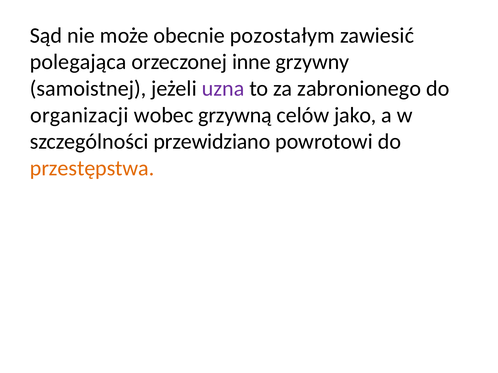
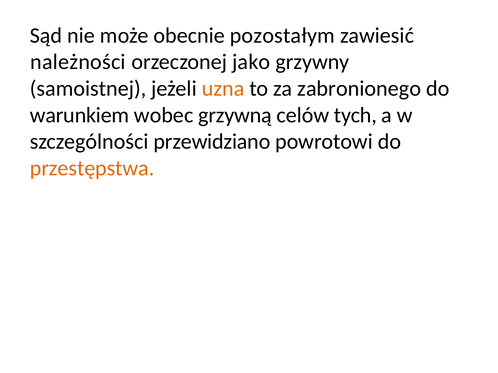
polegająca: polegająca -> należności
inne: inne -> jako
uzna colour: purple -> orange
organizacji: organizacji -> warunkiem
jako: jako -> tych
